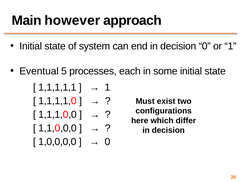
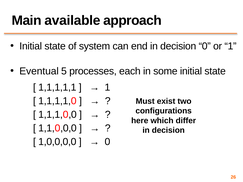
however: however -> available
